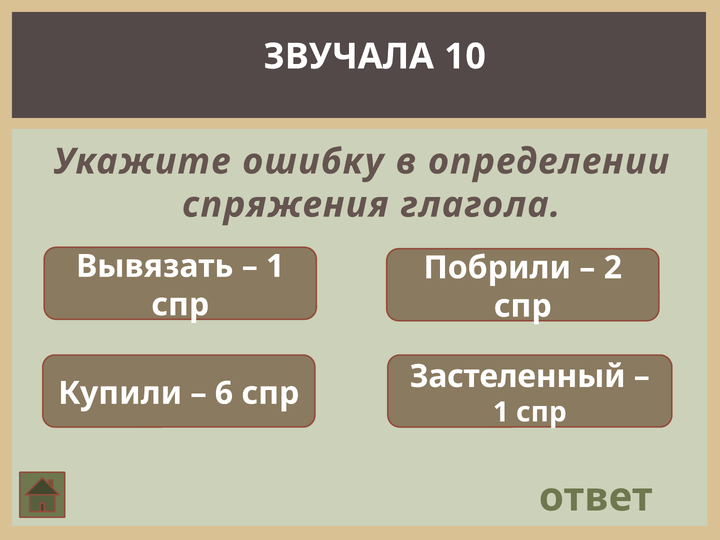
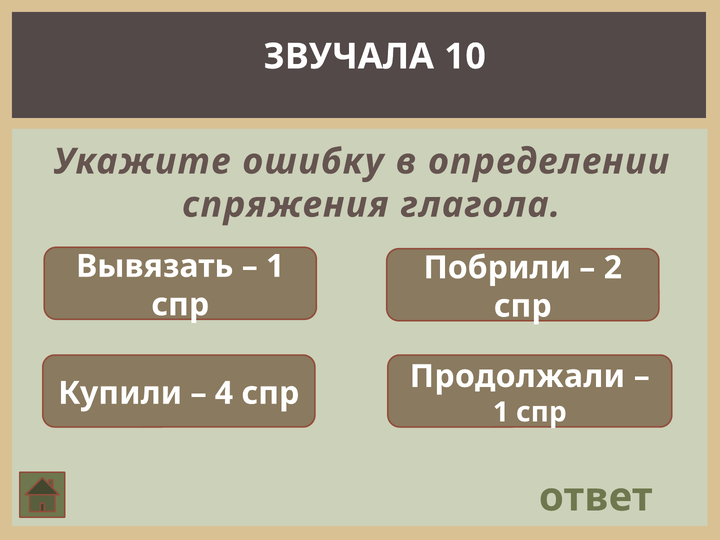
Застеленный: Застеленный -> Продолжали
6: 6 -> 4
